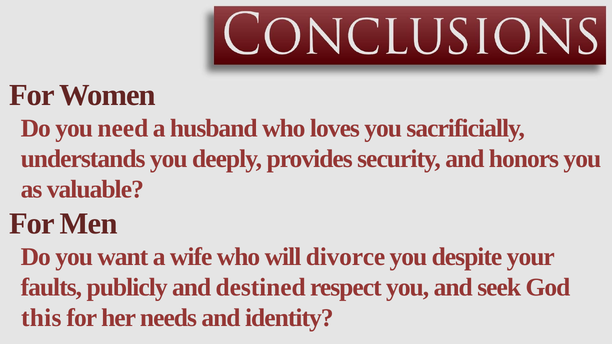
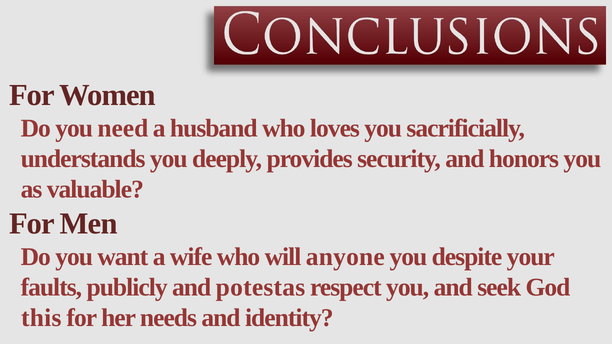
divorce: divorce -> anyone
destined: destined -> potestas
